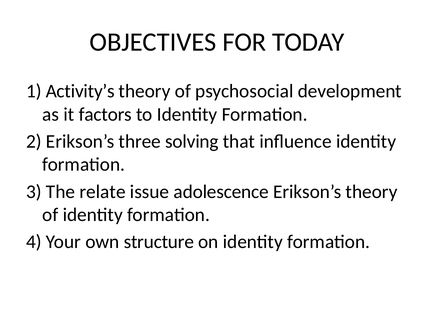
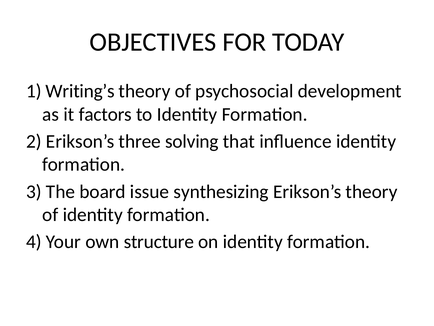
Activity’s: Activity’s -> Writing’s
relate: relate -> board
adolescence: adolescence -> synthesizing
